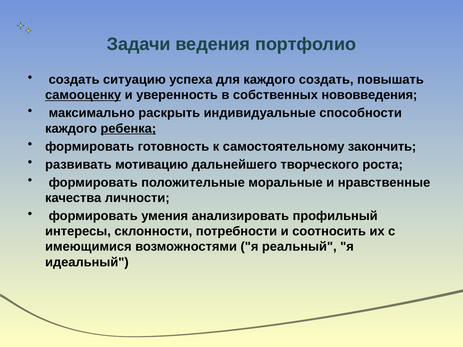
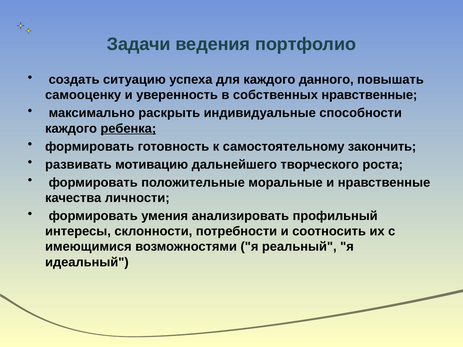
каждого создать: создать -> данного
самооценку underline: present -> none
собственных нововведения: нововведения -> нравственные
